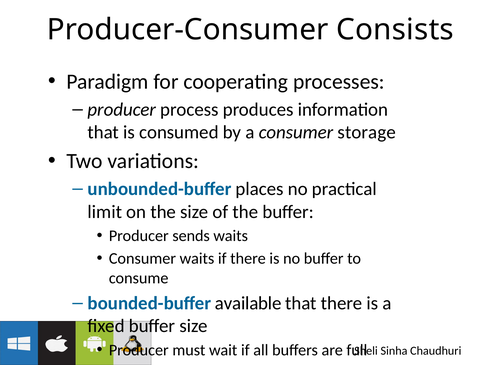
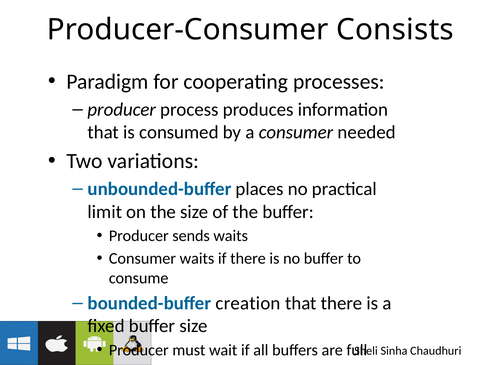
storage: storage -> needed
available: available -> creation
